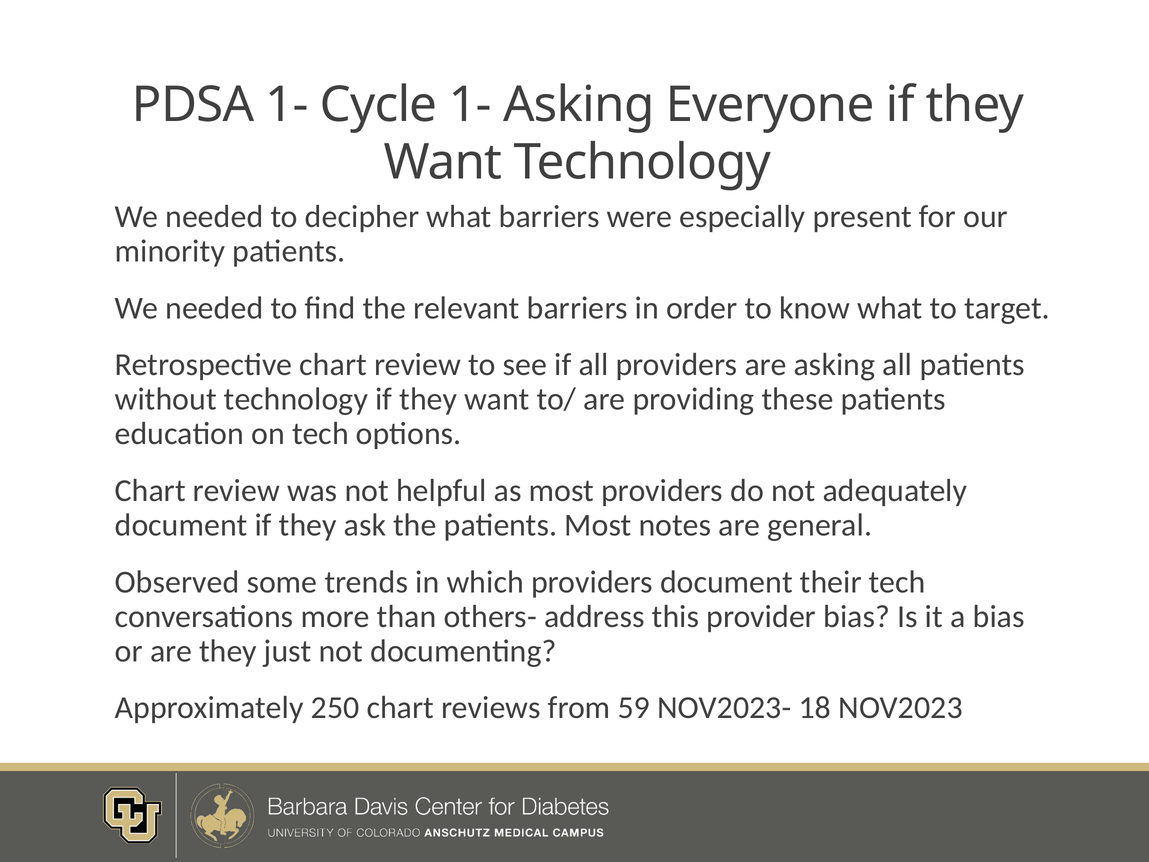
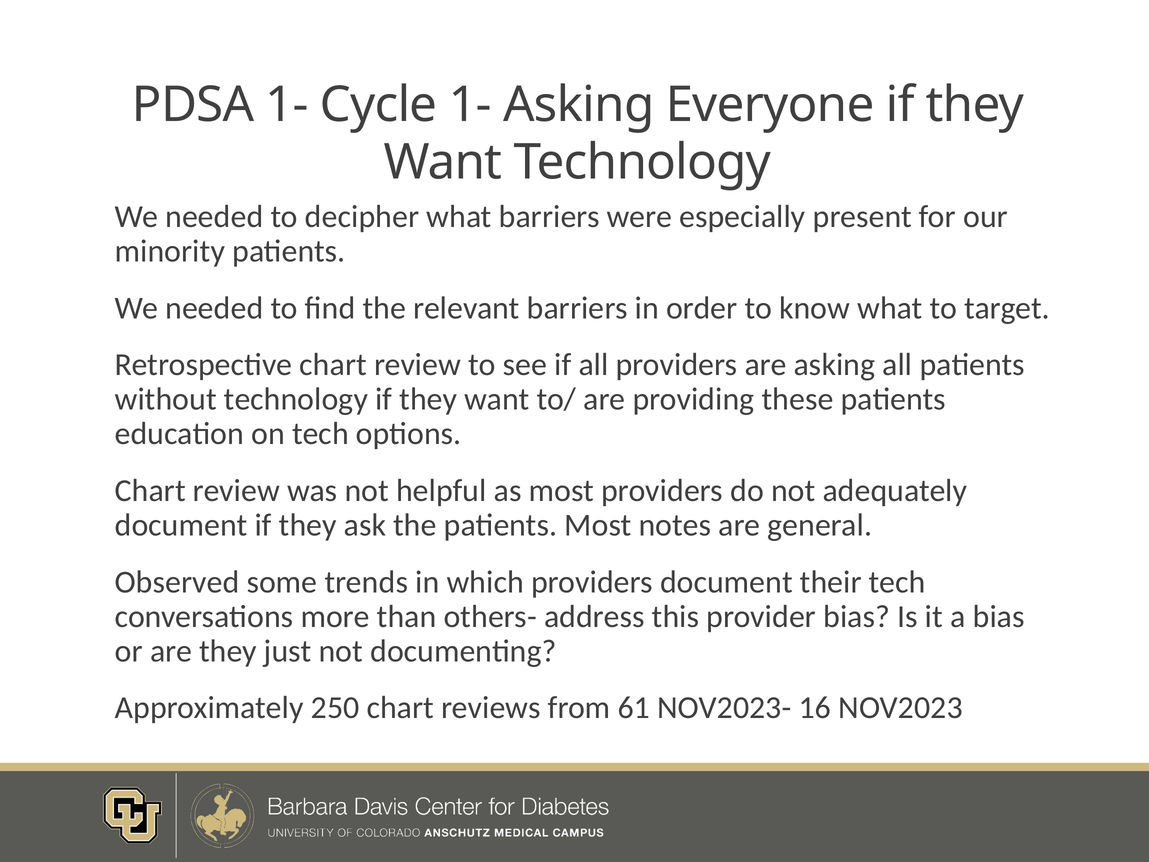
59: 59 -> 61
18: 18 -> 16
